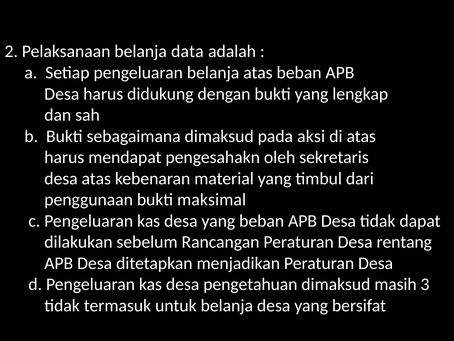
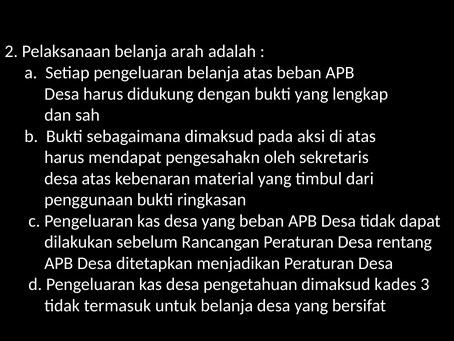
data: data -> arah
maksimal: maksimal -> ringkasan
masih: masih -> kades
